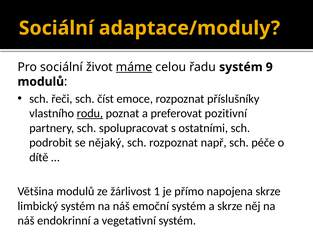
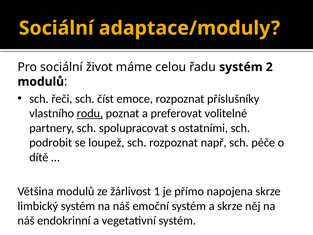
máme underline: present -> none
9: 9 -> 2
pozitivní: pozitivní -> volitelné
nějaký: nějaký -> loupež
